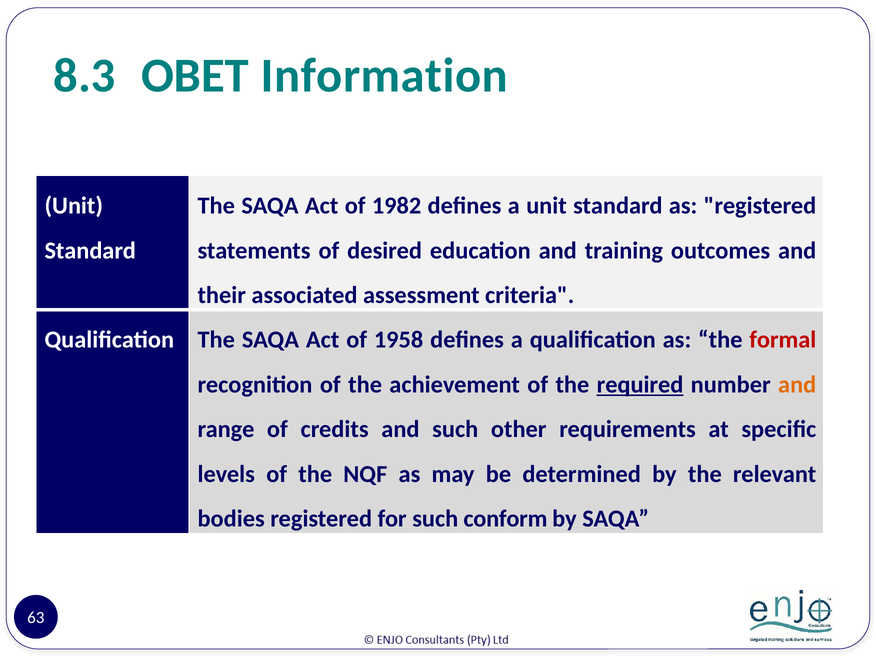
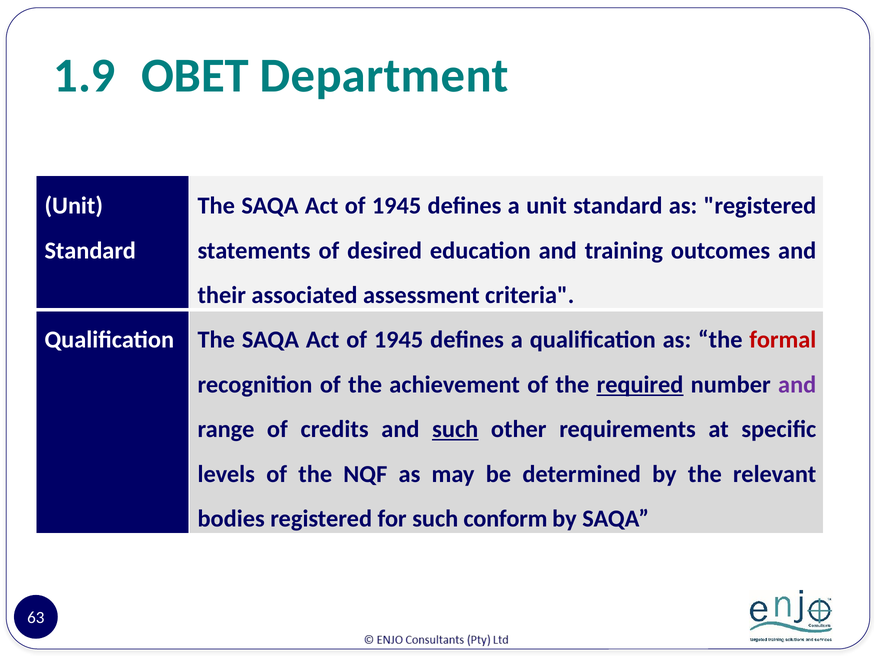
8.3: 8.3 -> 1.9
Information: Information -> Department
1982 at (397, 206): 1982 -> 1945
1958 at (399, 340): 1958 -> 1945
and at (797, 385) colour: orange -> purple
such at (455, 429) underline: none -> present
